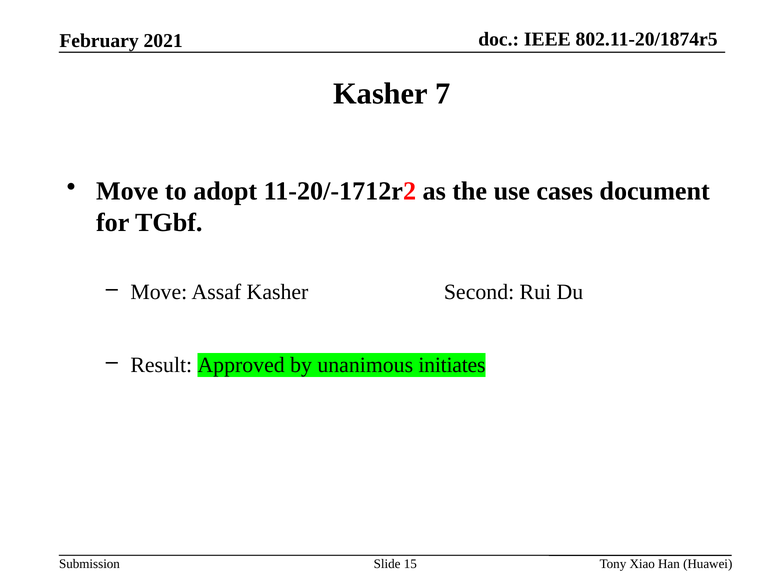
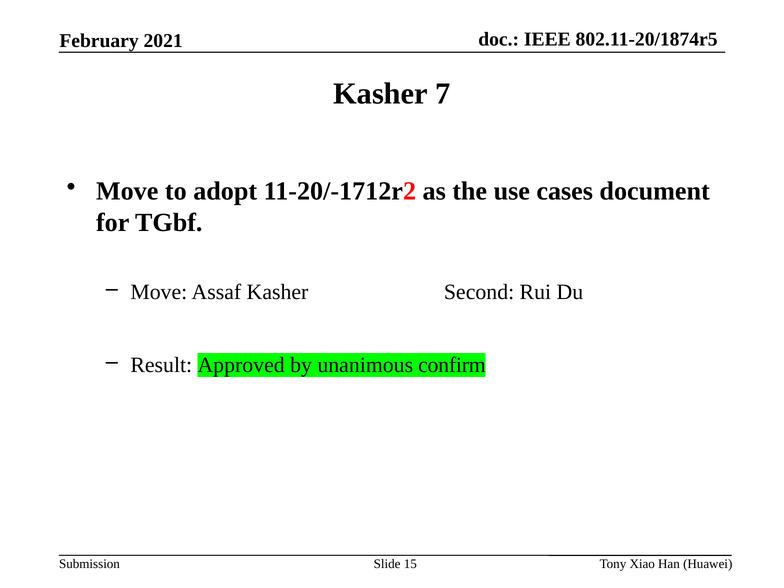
initiates: initiates -> confirm
